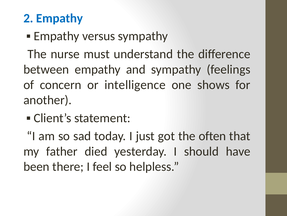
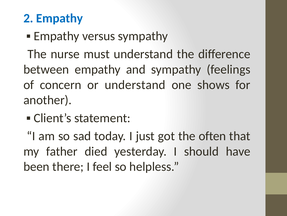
or intelligence: intelligence -> understand
